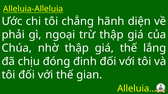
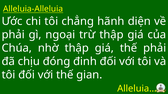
thế lắng: lắng -> phải
